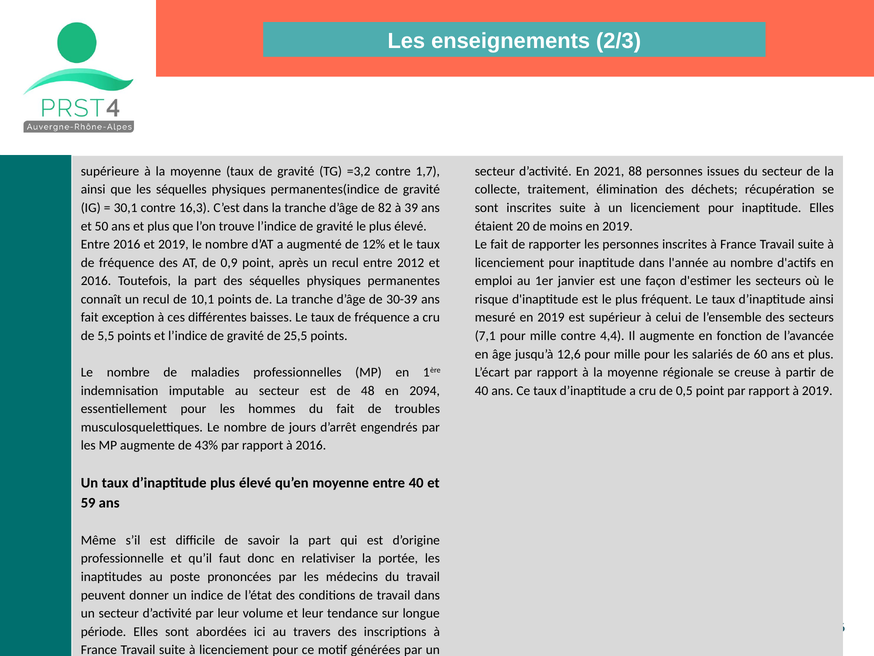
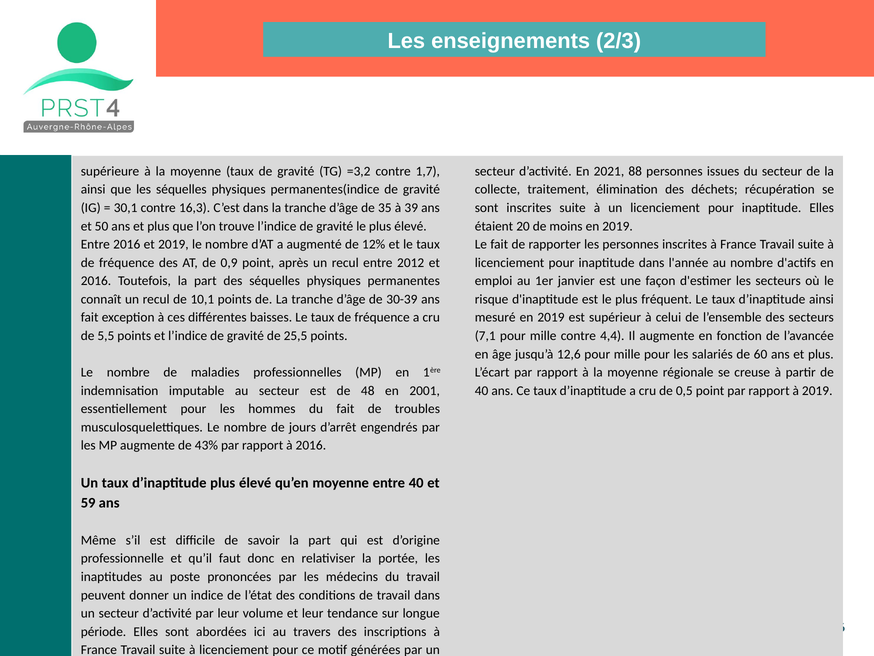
82: 82 -> 35
2094: 2094 -> 2001
